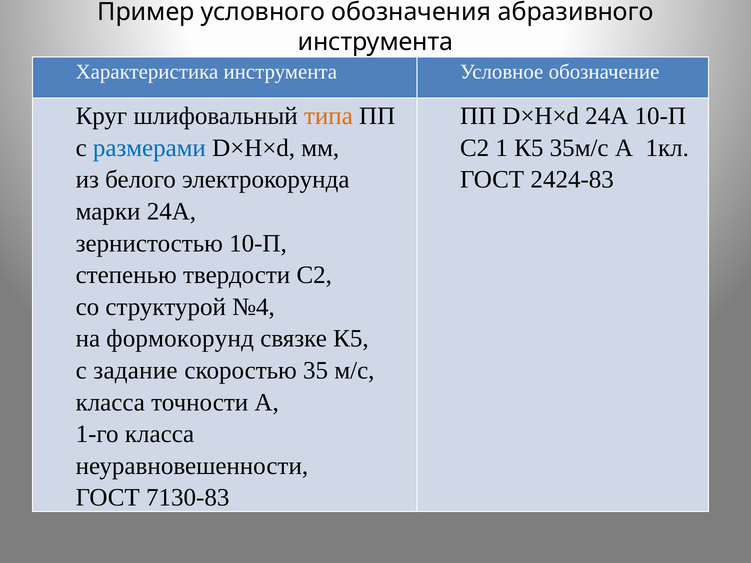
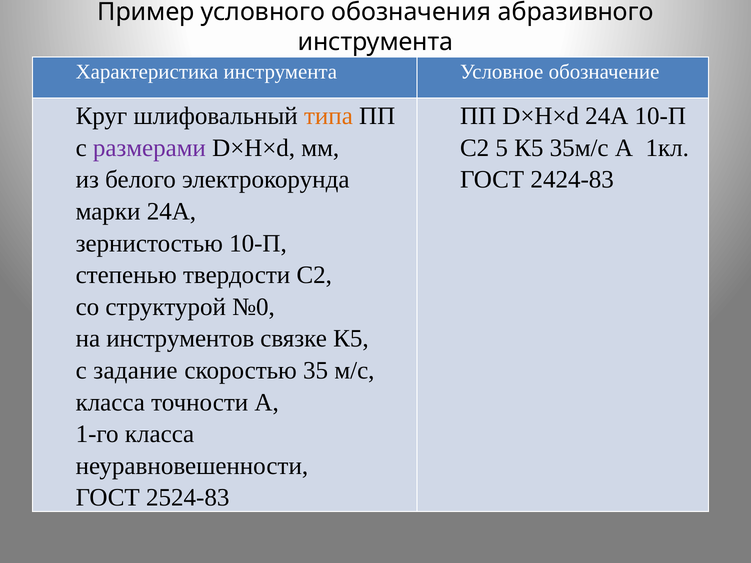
размерами colour: blue -> purple
1: 1 -> 5
№4: №4 -> №0
формокорунд: формокорунд -> инструментов
7130-83: 7130-83 -> 2524-83
